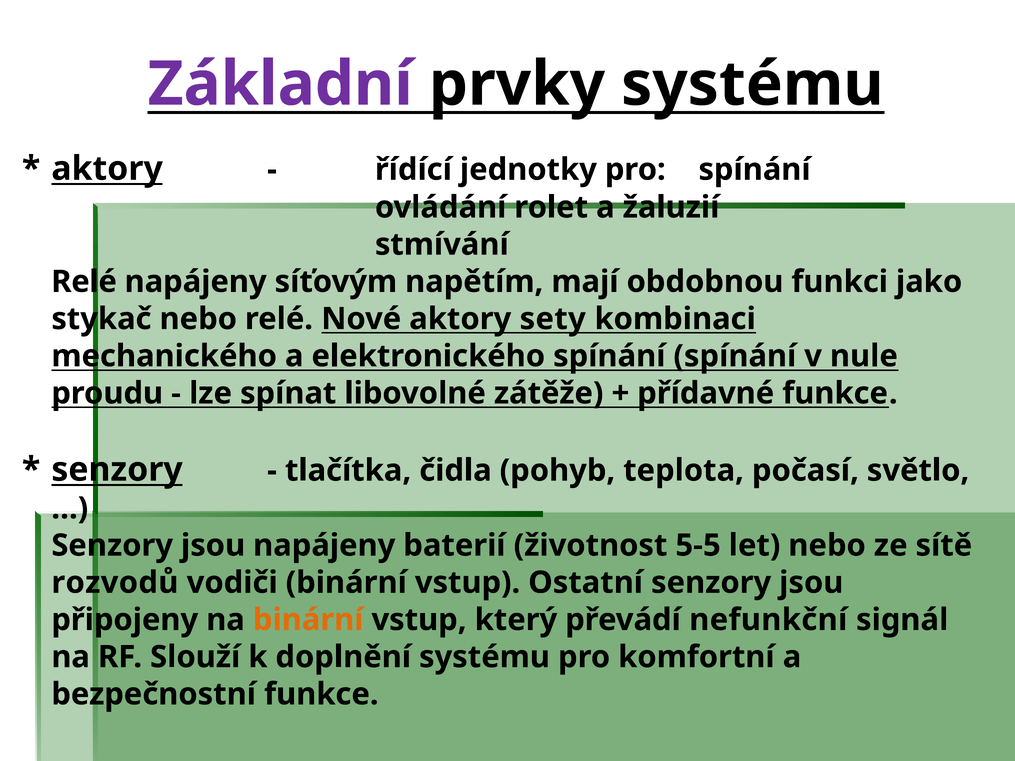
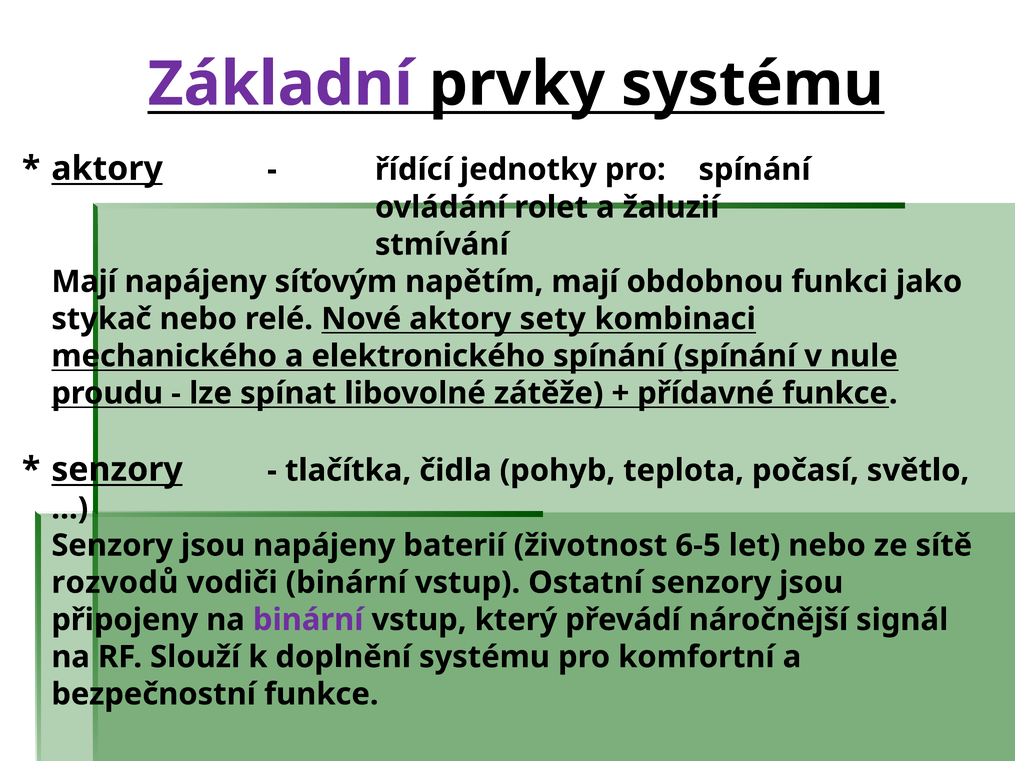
Relé at (84, 282): Relé -> Mají
5-5: 5-5 -> 6-5
binární at (308, 620) colour: orange -> purple
nefunkční: nefunkční -> náročnější
